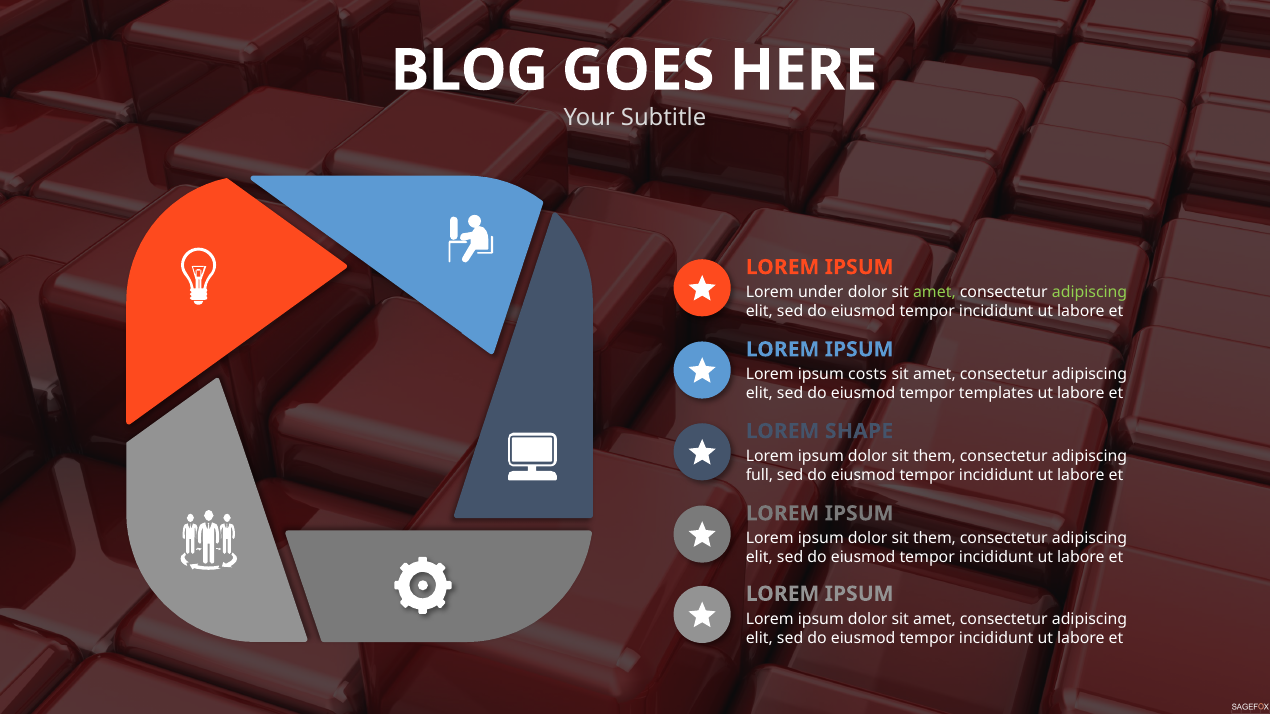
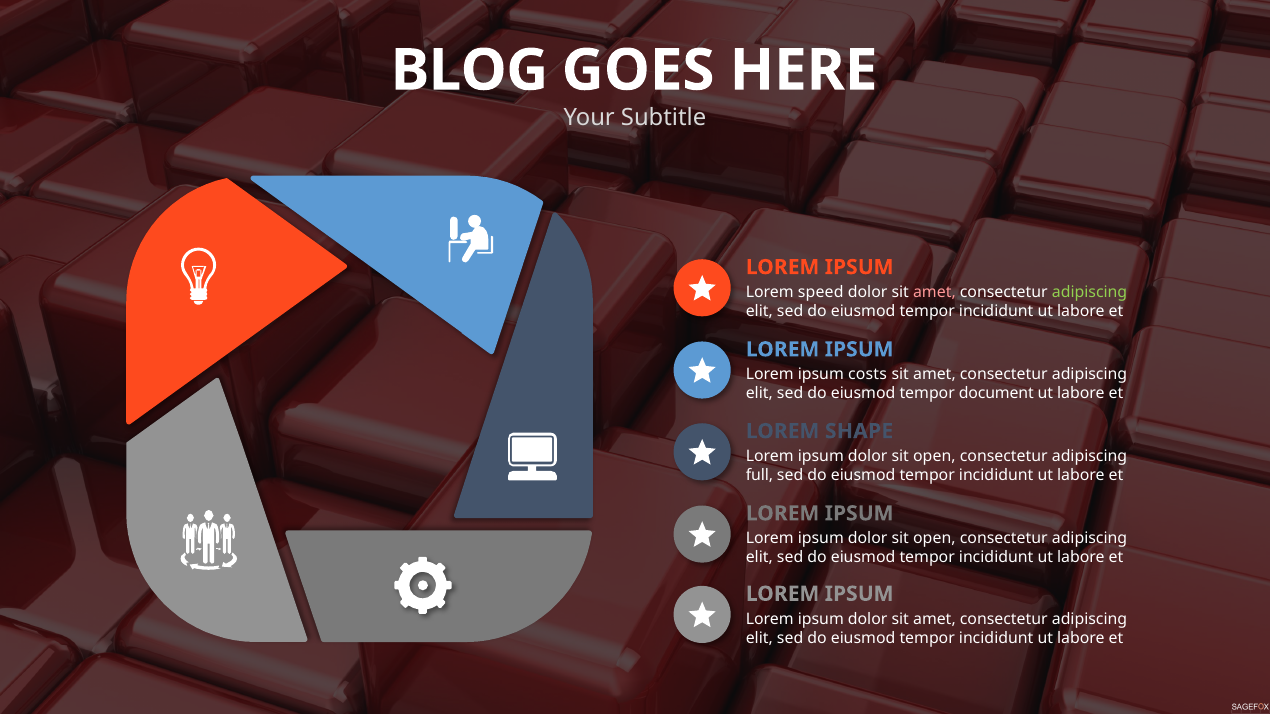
under: under -> speed
amet at (934, 292) colour: light green -> pink
templates: templates -> document
them at (934, 456): them -> open
them at (934, 539): them -> open
